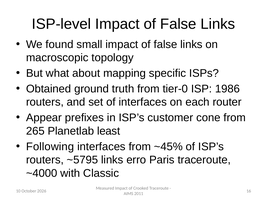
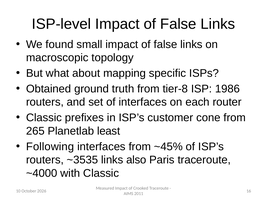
tier-0: tier-0 -> tier-8
Appear at (44, 118): Appear -> Classic
~5795: ~5795 -> ~3535
erro: erro -> also
